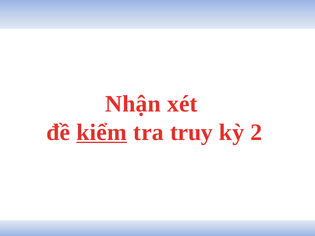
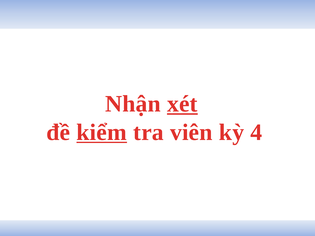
xét underline: none -> present
truy: truy -> viên
2: 2 -> 4
